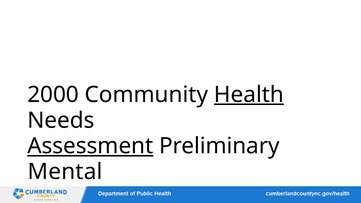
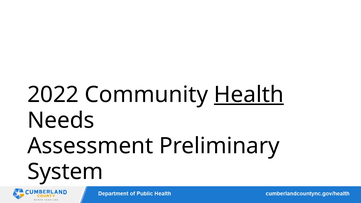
2000: 2000 -> 2022
Assessment underline: present -> none
Mental: Mental -> System
